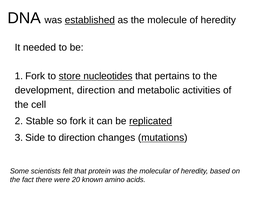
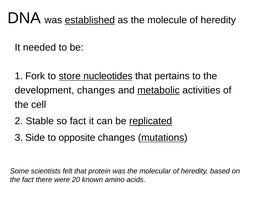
development direction: direction -> changes
metabolic underline: none -> present
so fork: fork -> fact
to direction: direction -> opposite
